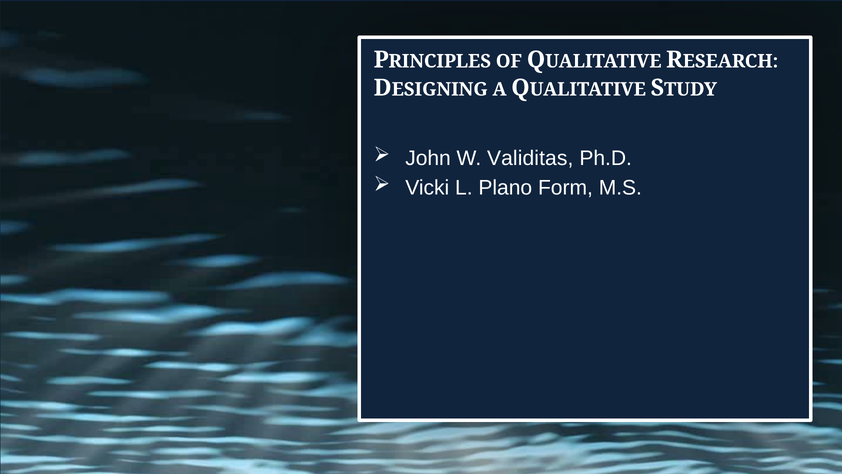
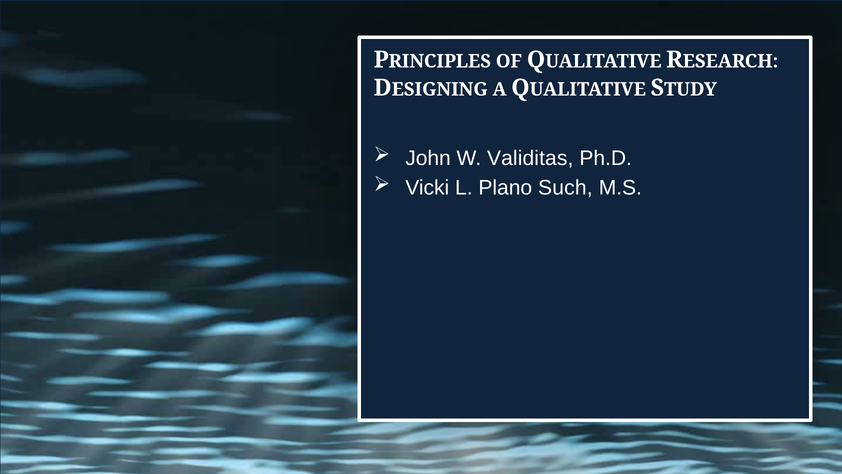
Form: Form -> Such
